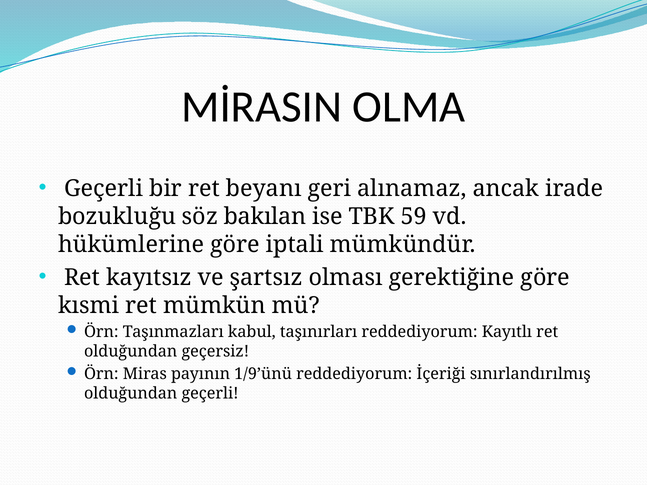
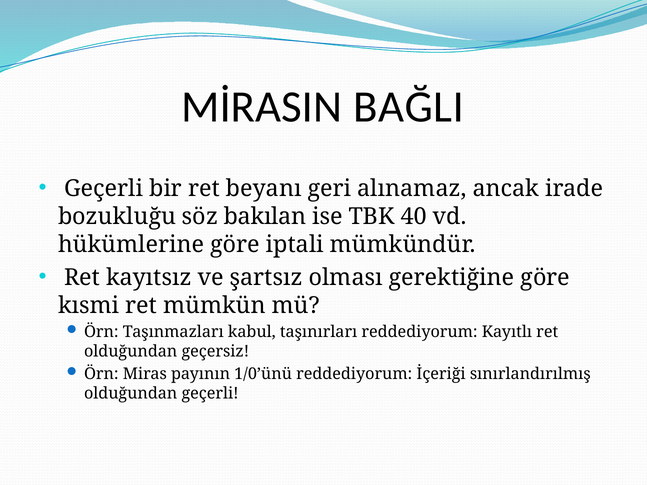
OLMA: OLMA -> BAĞLI
59: 59 -> 40
1/9’ünü: 1/9’ünü -> 1/0’ünü
